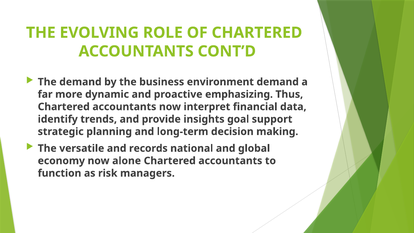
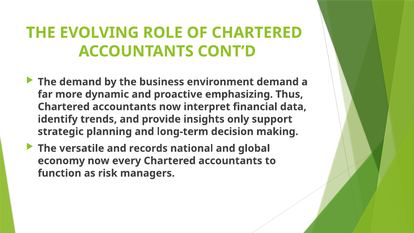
goal: goal -> only
alone: alone -> every
